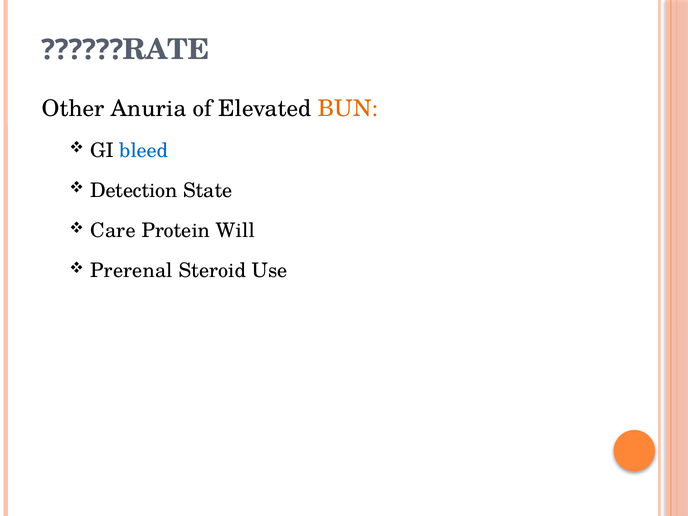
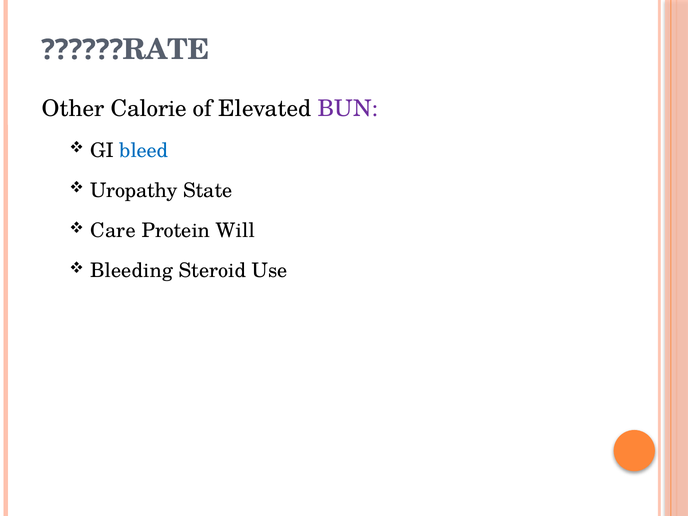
Anuria: Anuria -> Calorie
BUN colour: orange -> purple
Detection: Detection -> Uropathy
Prerenal: Prerenal -> Bleeding
